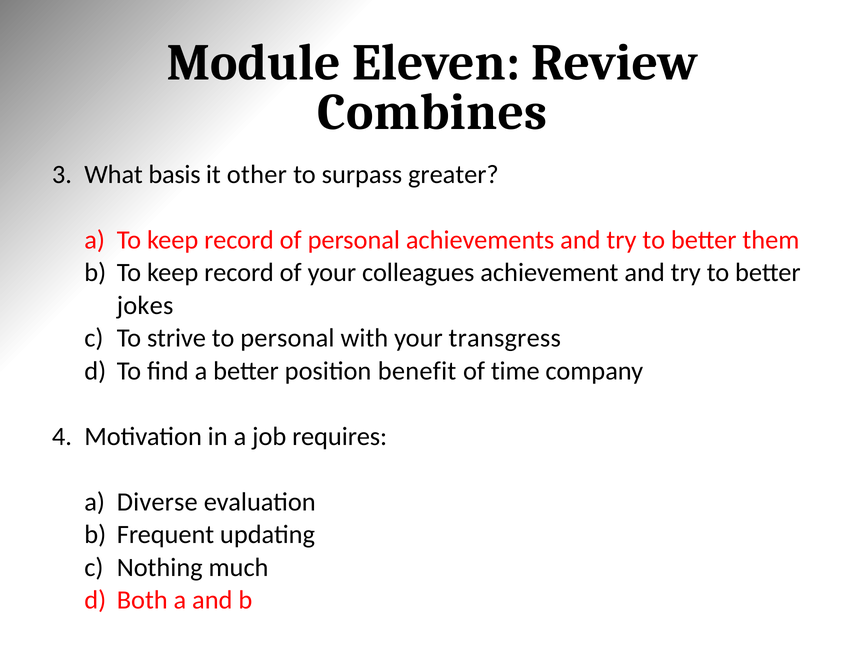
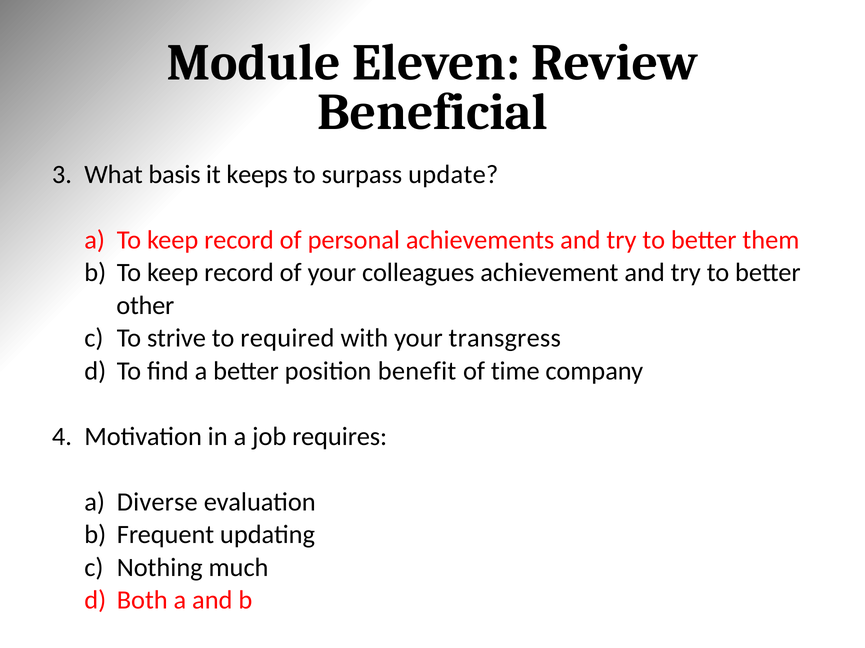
Combines: Combines -> Beneficial
other: other -> keeps
greater: greater -> update
jokes: jokes -> other
to personal: personal -> required
